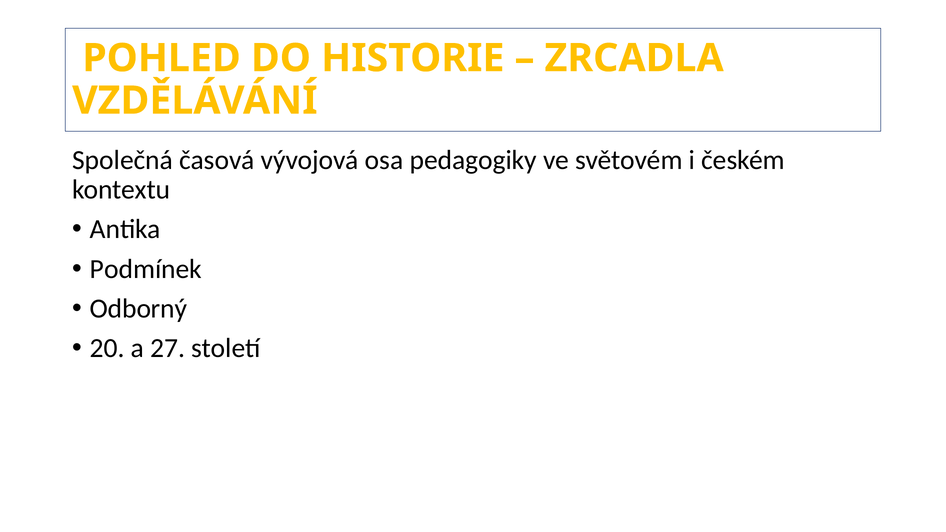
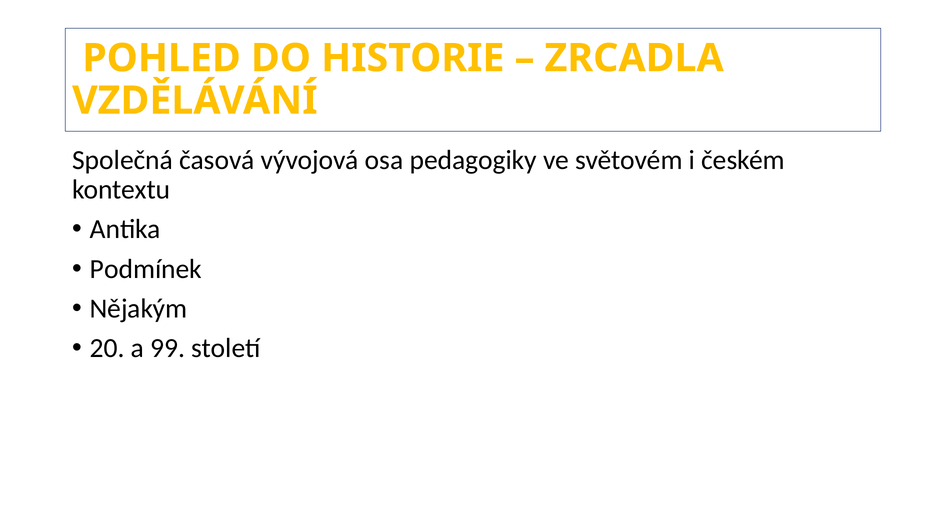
Odborný: Odborný -> Nějakým
27: 27 -> 99
